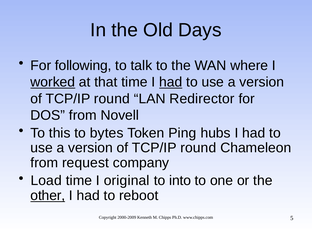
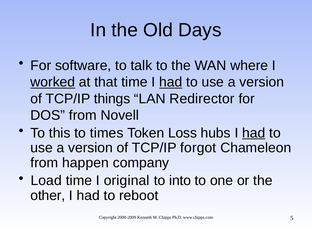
following: following -> software
round at (112, 99): round -> things
bytes: bytes -> times
Ping: Ping -> Loss
had at (254, 133) underline: none -> present
round at (198, 148): round -> forgot
request: request -> happen
other underline: present -> none
